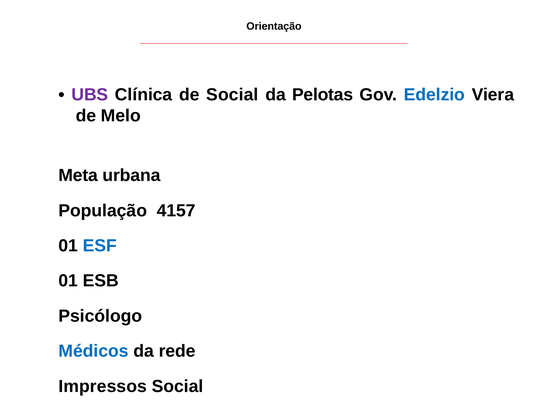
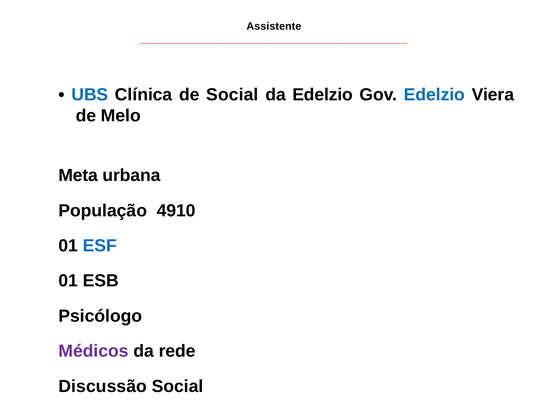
Orientação: Orientação -> Assistente
UBS colour: purple -> blue
da Pelotas: Pelotas -> Edelzio
4157: 4157 -> 4910
Médicos colour: blue -> purple
Impressos: Impressos -> Discussão
